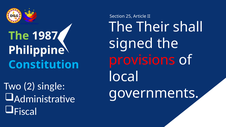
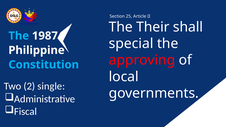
The at (19, 36) colour: light green -> light blue
signed: signed -> special
provisions: provisions -> approving
